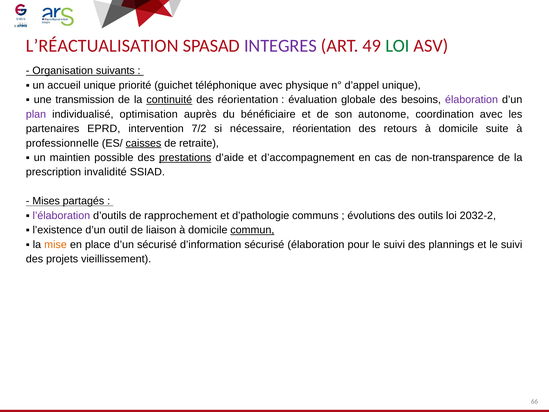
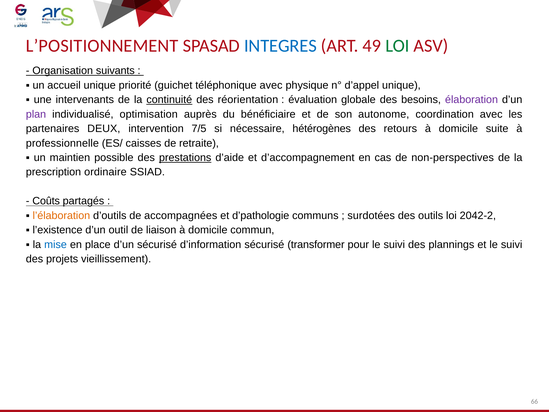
L’RÉACTUALISATION: L’RÉACTUALISATION -> L’POSITIONNEMENT
INTEGRES colour: purple -> blue
transmission: transmission -> intervenants
EPRD: EPRD -> DEUX
7/2: 7/2 -> 7/5
nécessaire réorientation: réorientation -> hétérogènes
caisses underline: present -> none
non-transparence: non-transparence -> non-perspectives
invalidité: invalidité -> ordinaire
Mises: Mises -> Coûts
l’élaboration colour: purple -> orange
rapprochement: rapprochement -> accompagnées
évolutions: évolutions -> surdotées
2032-2: 2032-2 -> 2042-2
commun underline: present -> none
mise colour: orange -> blue
sécurisé élaboration: élaboration -> transformer
